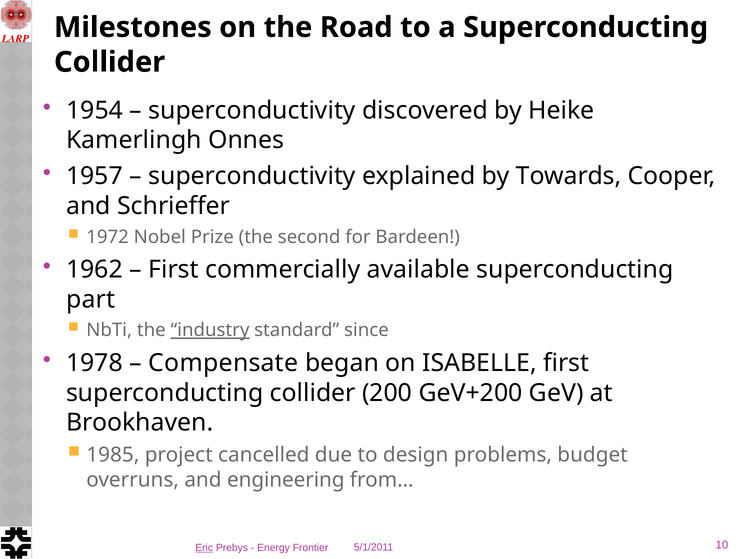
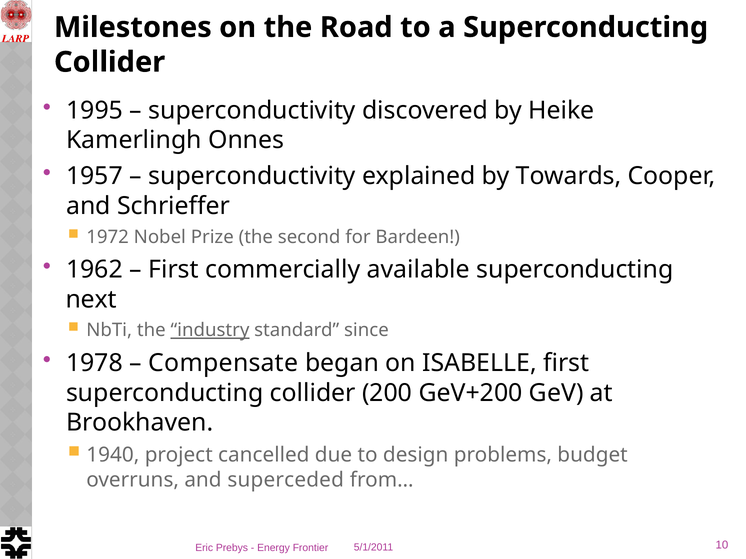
1954: 1954 -> 1995
part: part -> next
1985: 1985 -> 1940
engineering: engineering -> superceded
Eric underline: present -> none
